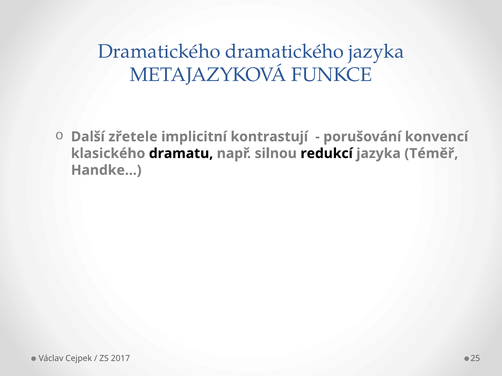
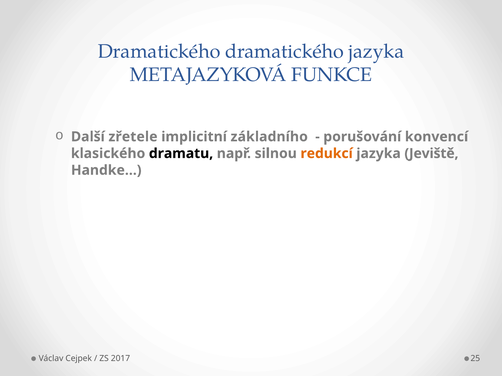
kontrastují: kontrastují -> základního
redukcí colour: black -> orange
Téměř: Téměř -> Jeviště
